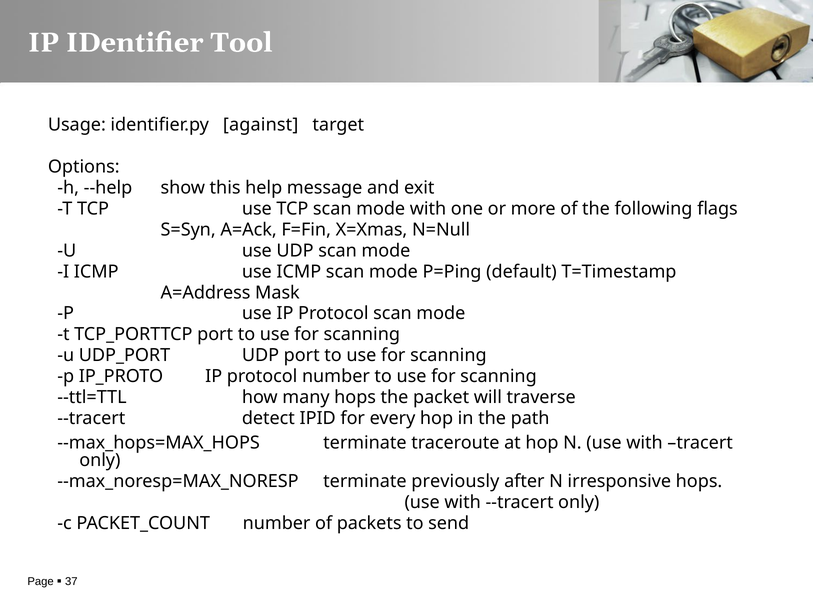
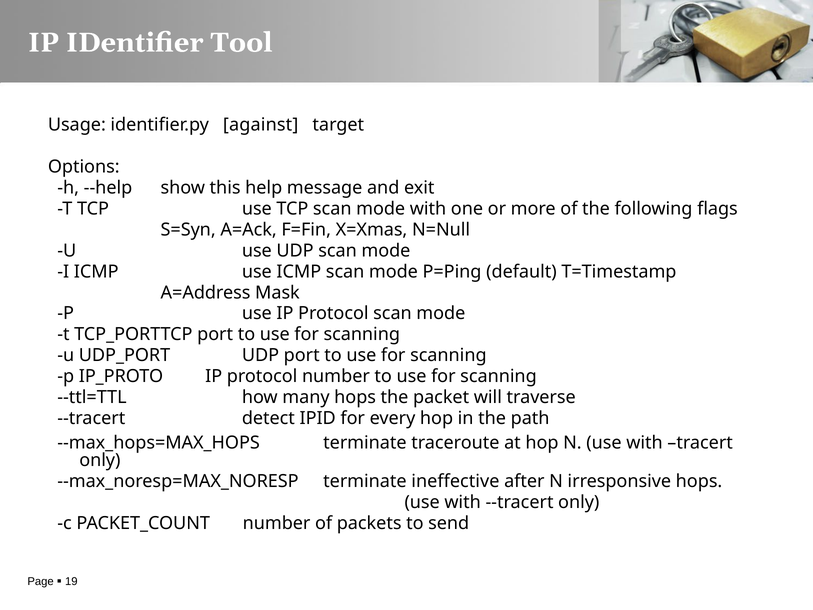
previously: previously -> ineffective
37: 37 -> 19
